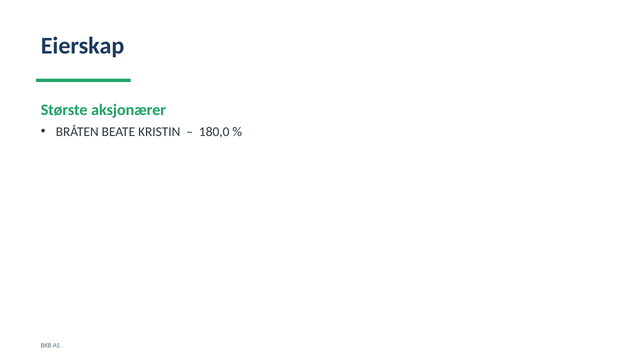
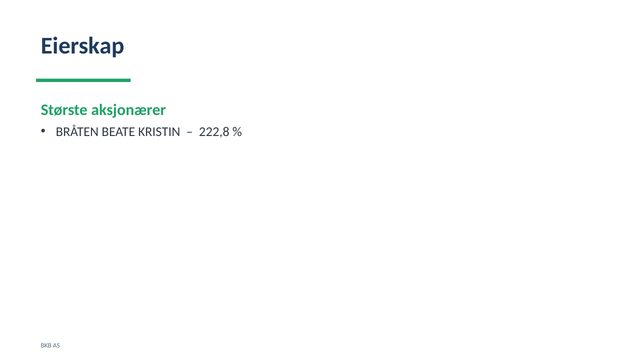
180,0: 180,0 -> 222,8
